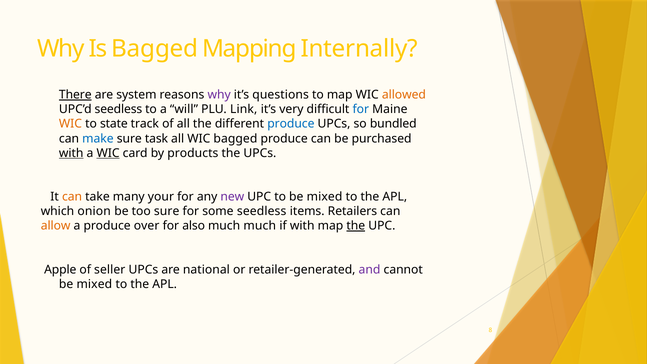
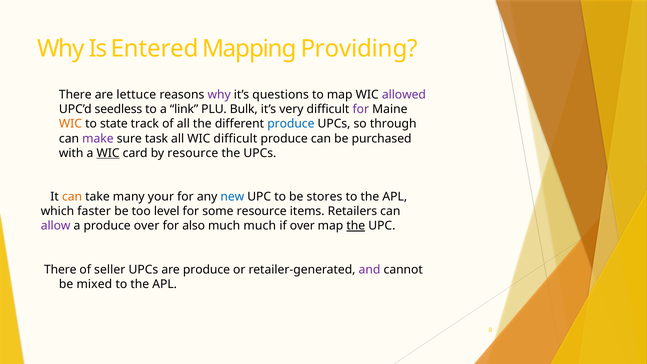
Is Bagged: Bagged -> Entered
Internally: Internally -> Providing
There at (75, 95) underline: present -> none
system: system -> lettuce
allowed colour: orange -> purple
will: will -> link
Link: Link -> Bulk
for at (361, 109) colour: blue -> purple
bundled: bundled -> through
make colour: blue -> purple
WIC bagged: bagged -> difficult
with at (71, 153) underline: present -> none
by products: products -> resource
new colour: purple -> blue
to be mixed: mixed -> stores
onion: onion -> faster
too sure: sure -> level
some seedless: seedless -> resource
allow colour: orange -> purple
if with: with -> over
Apple at (60, 270): Apple -> There
are national: national -> produce
